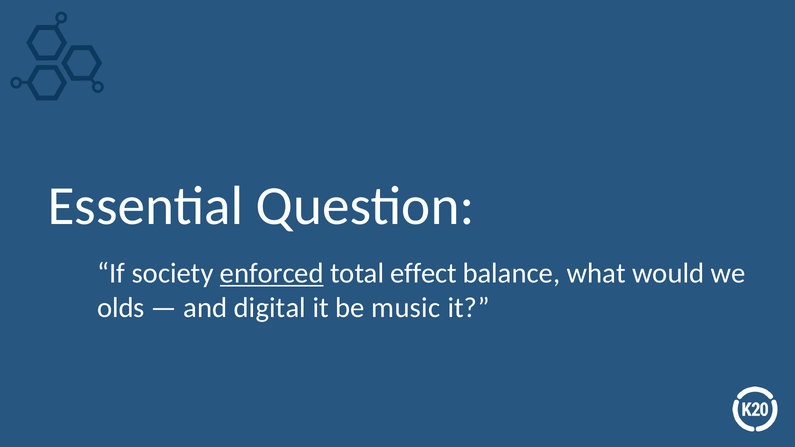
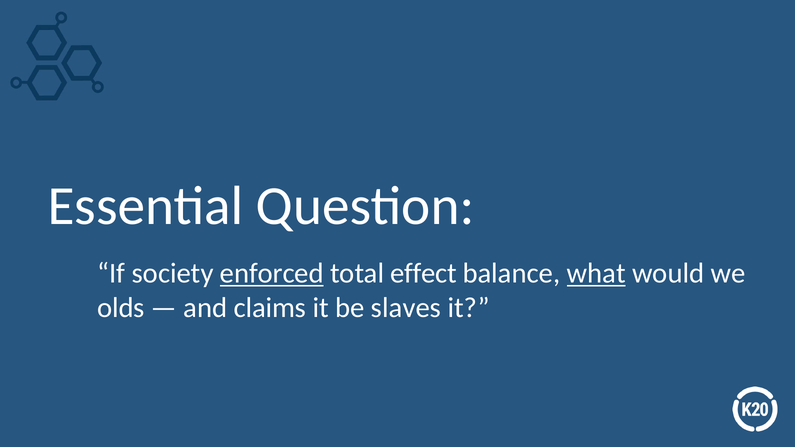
what underline: none -> present
digital: digital -> claims
music: music -> slaves
